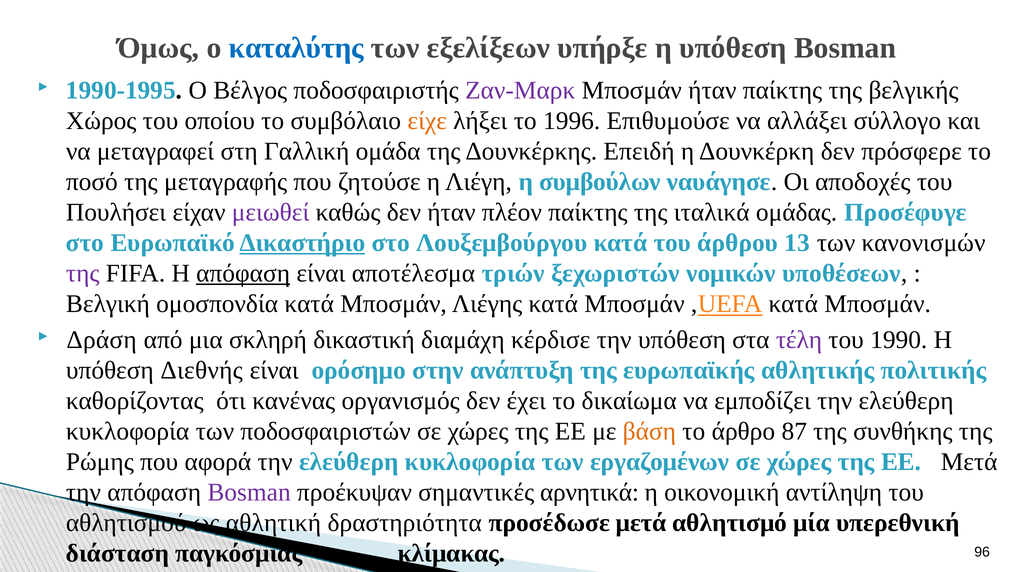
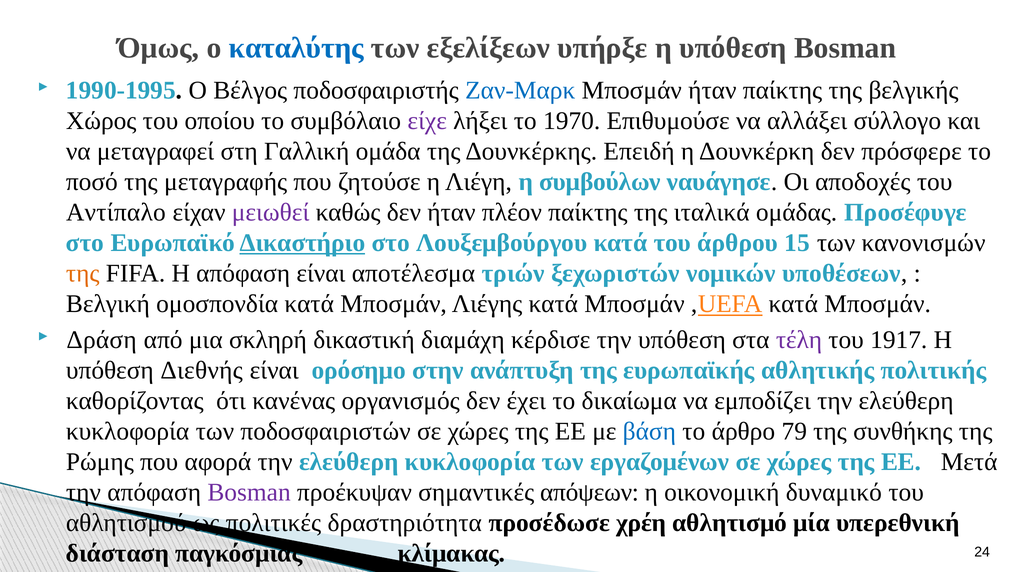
Ζαν-Μαρκ colour: purple -> blue
είχε colour: orange -> purple
1996: 1996 -> 1970
Πουλήσει: Πουλήσει -> Αντίπαλο
13: 13 -> 15
της at (83, 273) colour: purple -> orange
απόφαση at (243, 273) underline: present -> none
1990: 1990 -> 1917
βάση colour: orange -> blue
87: 87 -> 79
αρνητικά: αρνητικά -> απόψεων
αντίληψη: αντίληψη -> δυναμικό
αθλητική: αθλητική -> πολιτικές
προσέδωσε μετά: μετά -> χρέη
96: 96 -> 24
